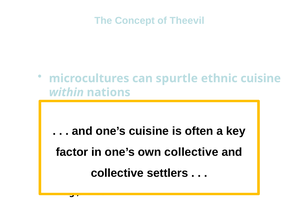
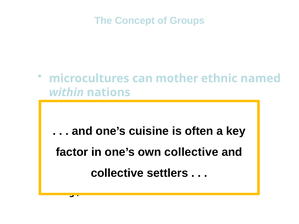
Theevil: Theevil -> Groups
spurtle: spurtle -> mother
ethnic cuisine: cuisine -> named
